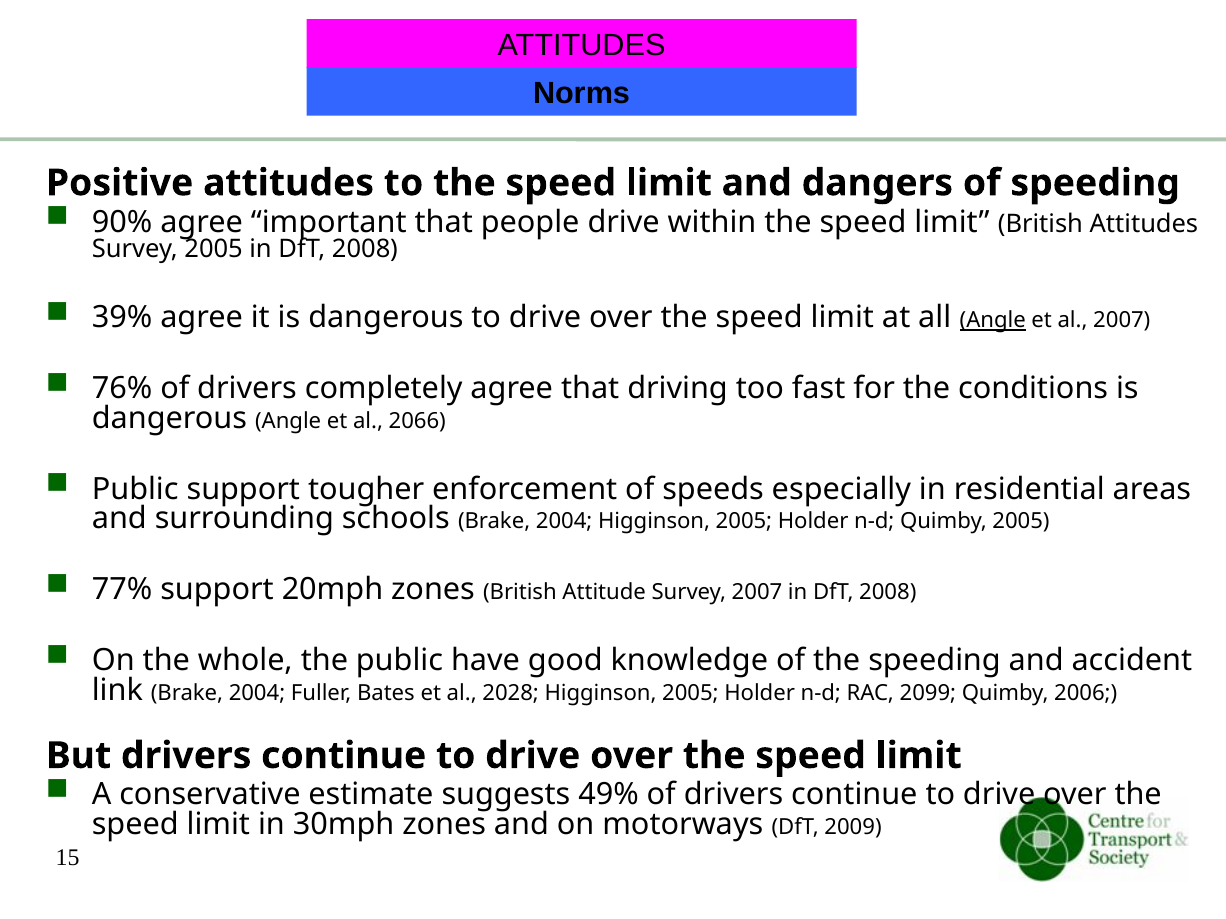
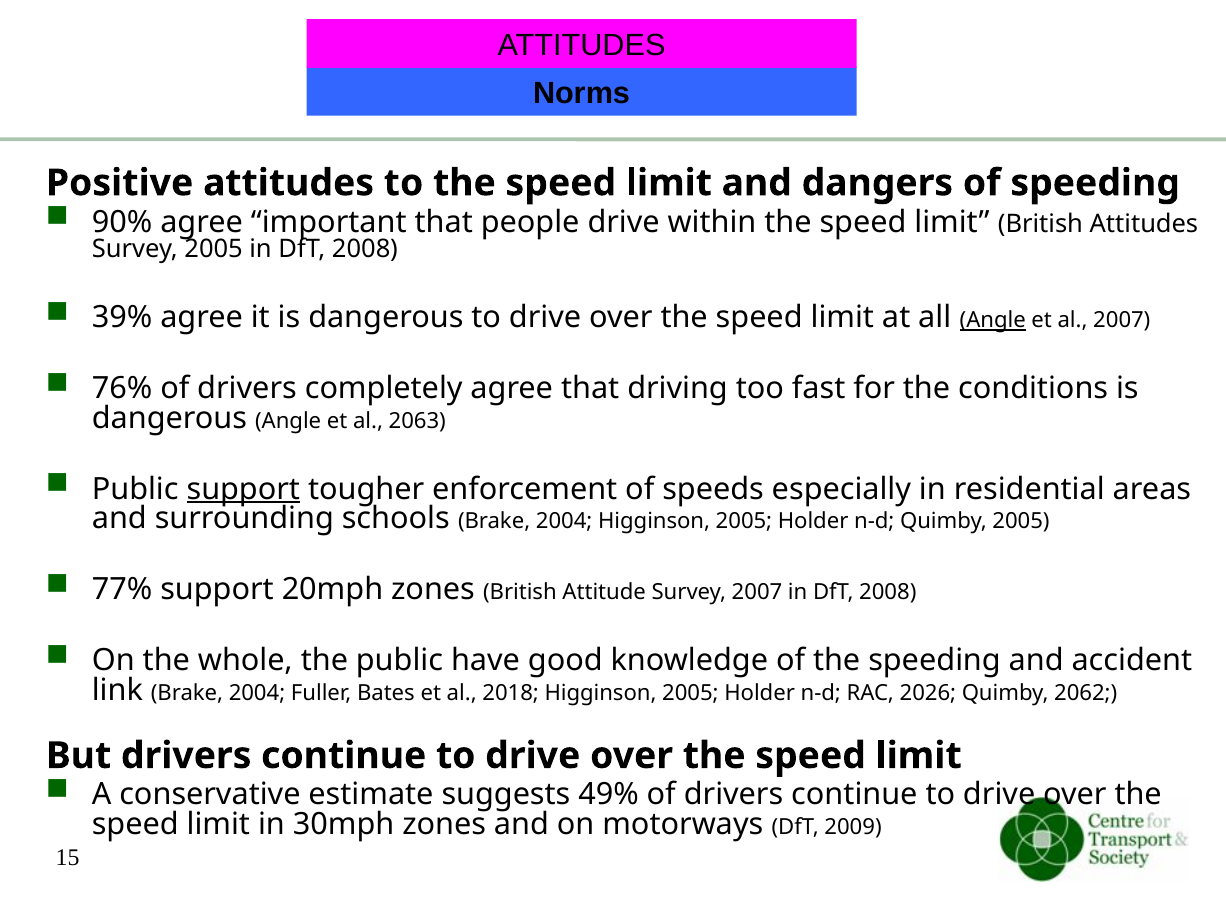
2066: 2066 -> 2063
support at (243, 489) underline: none -> present
2028: 2028 -> 2018
2099: 2099 -> 2026
2006: 2006 -> 2062
